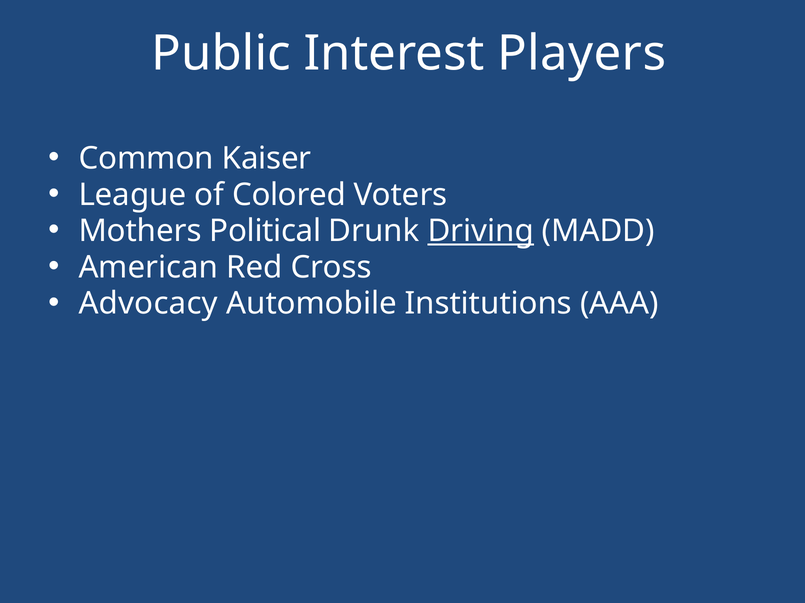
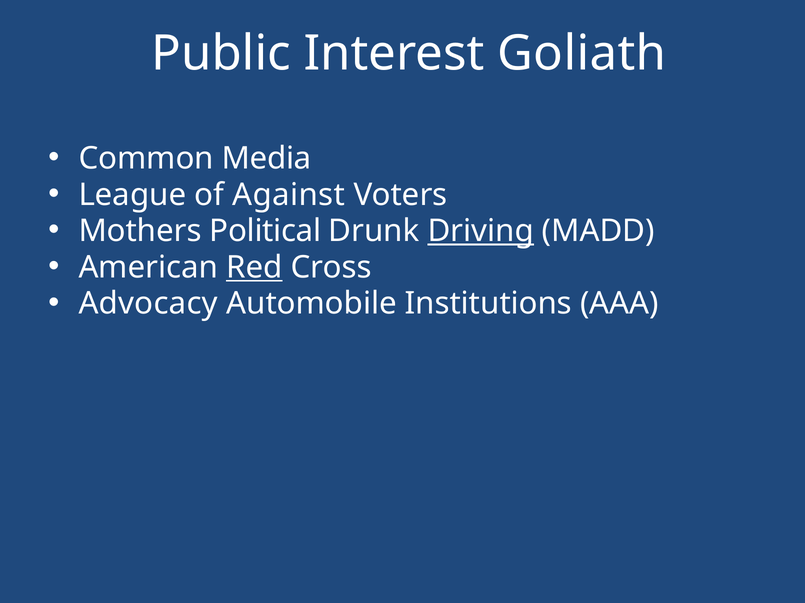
Players: Players -> Goliath
Kaiser: Kaiser -> Media
Colored: Colored -> Against
Red underline: none -> present
